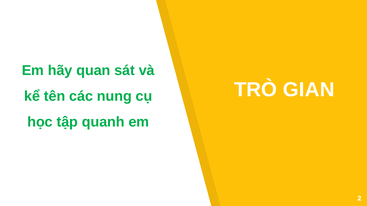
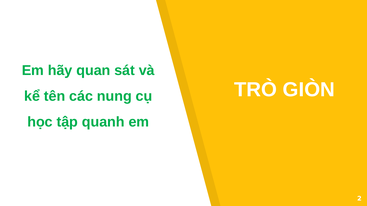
GIAN: GIAN -> GIÒN
